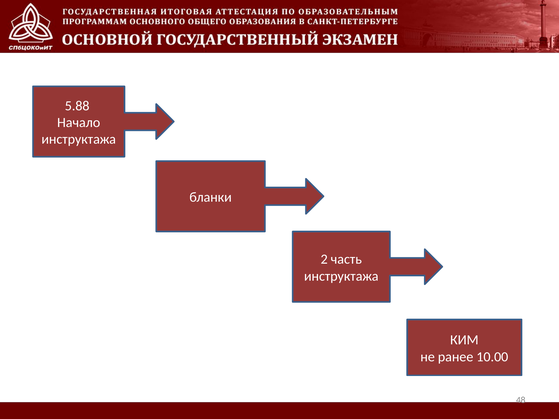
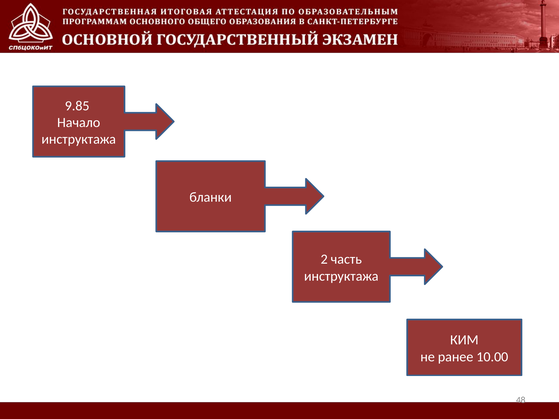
5.88: 5.88 -> 9.85
